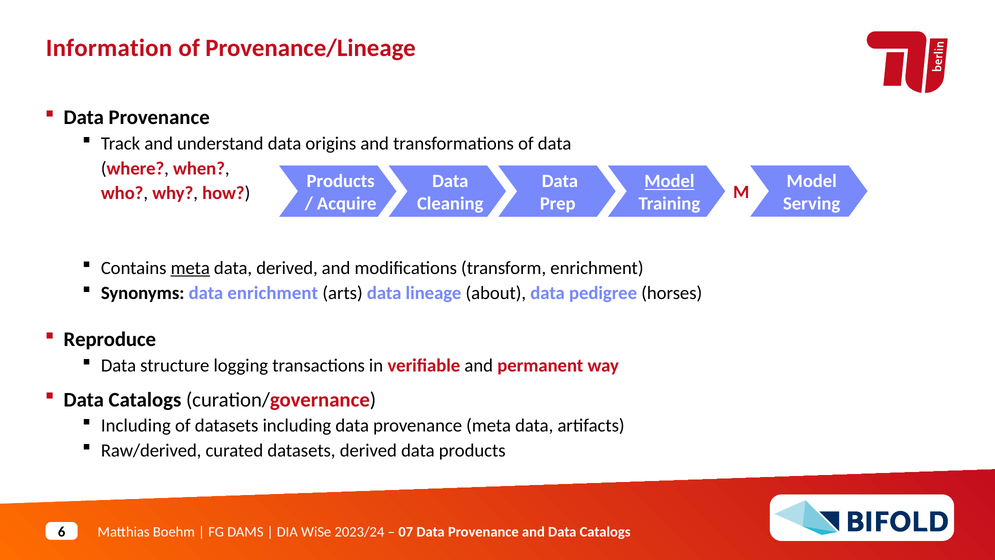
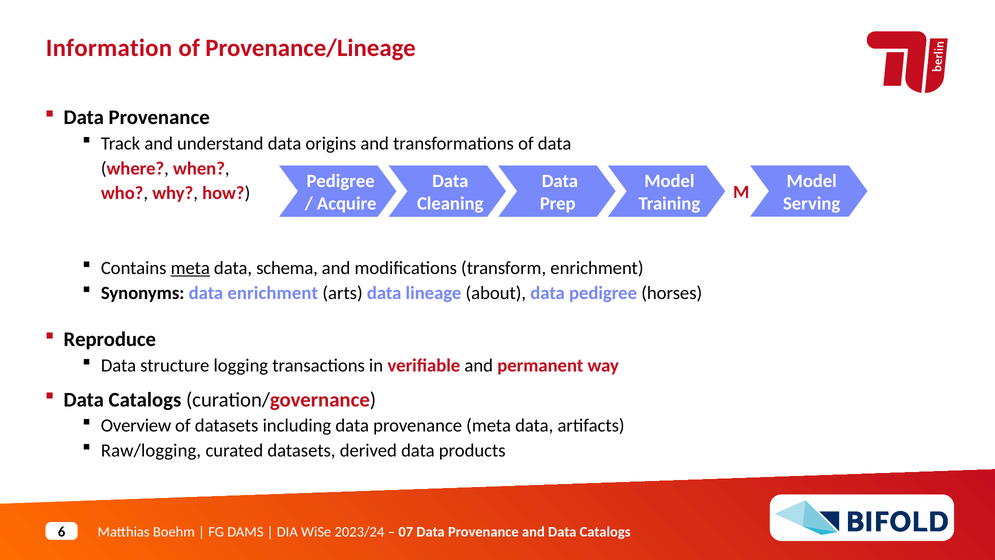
Products at (341, 181): Products -> Pedigree
Model at (669, 181) underline: present -> none
data derived: derived -> schema
Including at (136, 425): Including -> Overview
Raw/derived: Raw/derived -> Raw/logging
